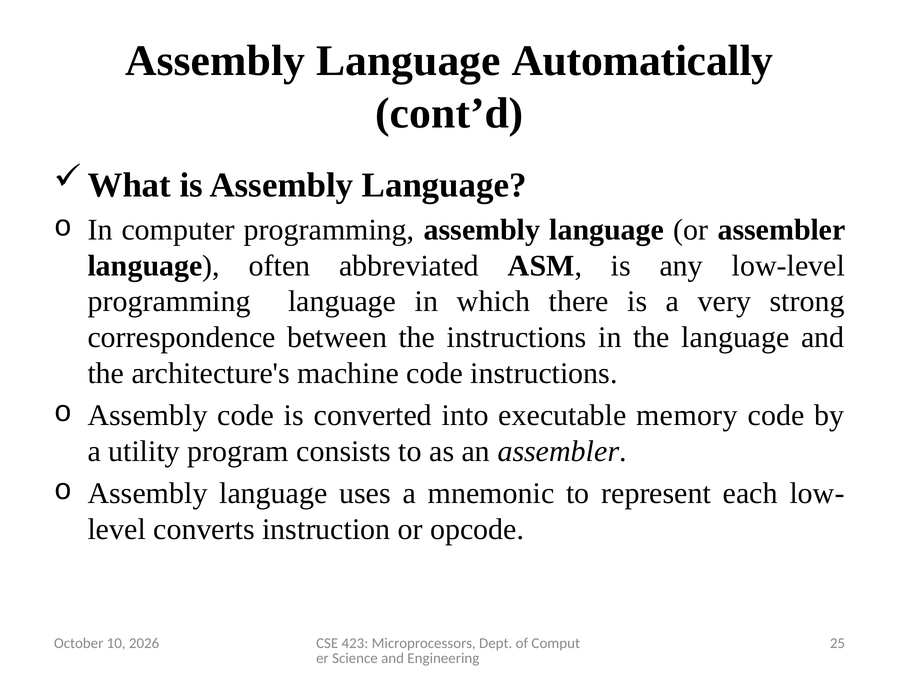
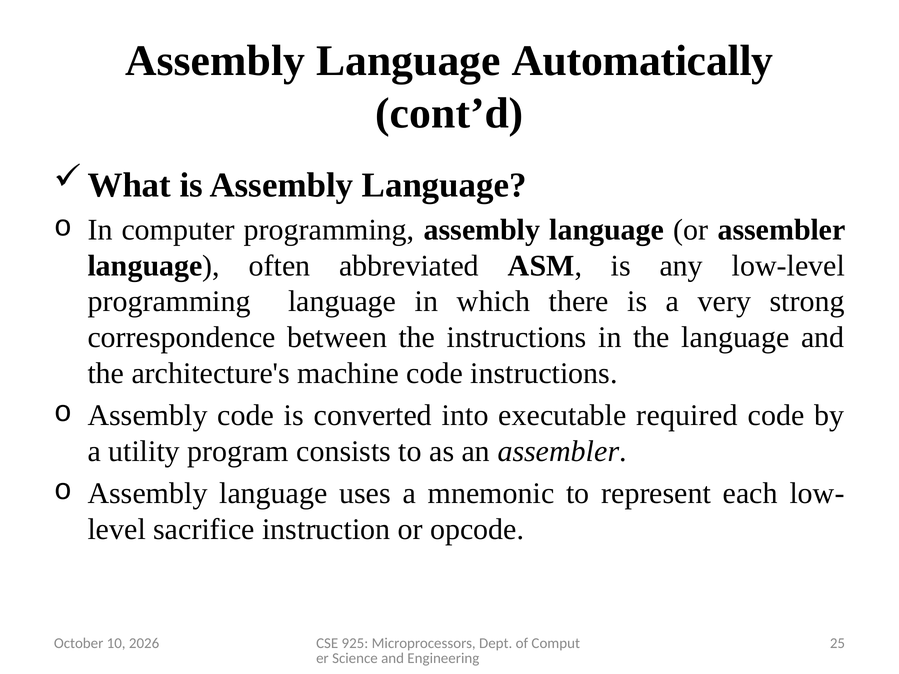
memory: memory -> required
converts: converts -> sacrifice
423: 423 -> 925
